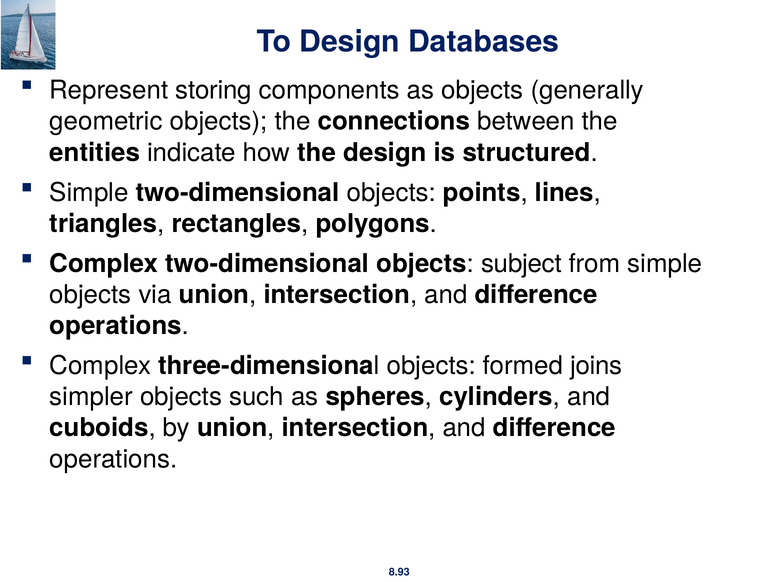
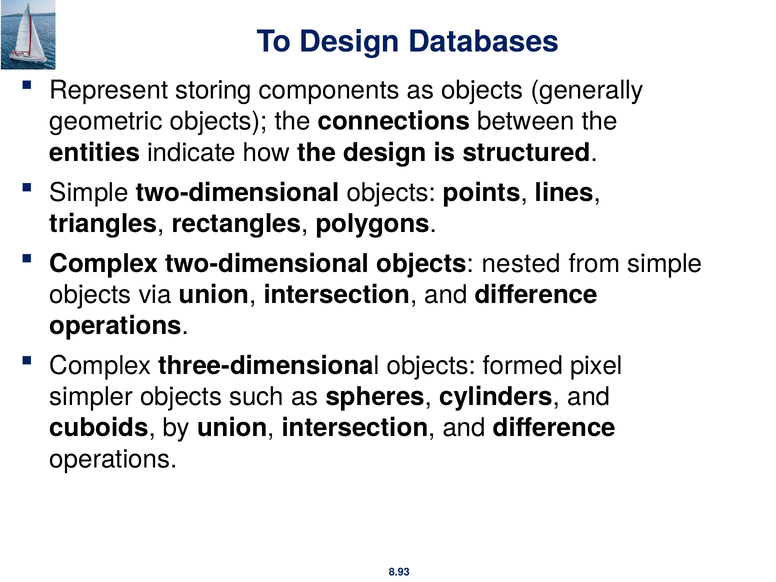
subject: subject -> nested
joins: joins -> pixel
